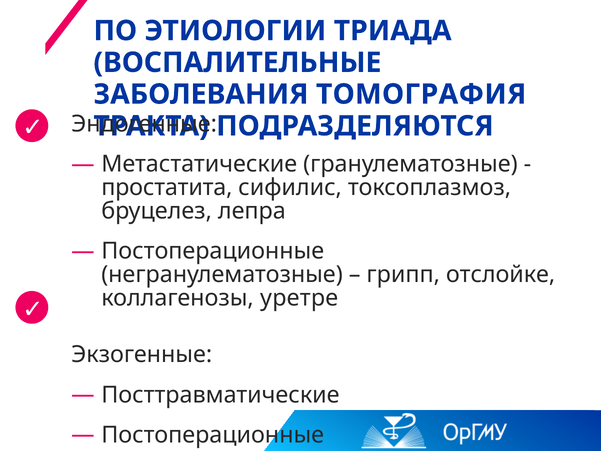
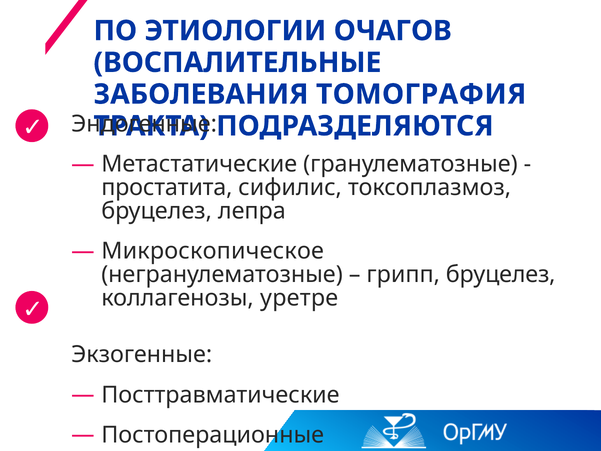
ТРИАДА: ТРИАДА -> ОЧАГОВ
Постоперационные at (213, 251): Постоперационные -> Микроскопическое
грипп отслойке: отслойке -> бруцелез
